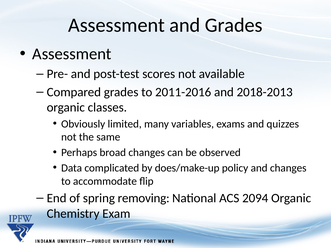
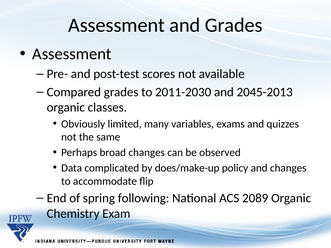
2011-2016: 2011-2016 -> 2011-2030
2018-2013: 2018-2013 -> 2045-2013
removing: removing -> following
2094: 2094 -> 2089
